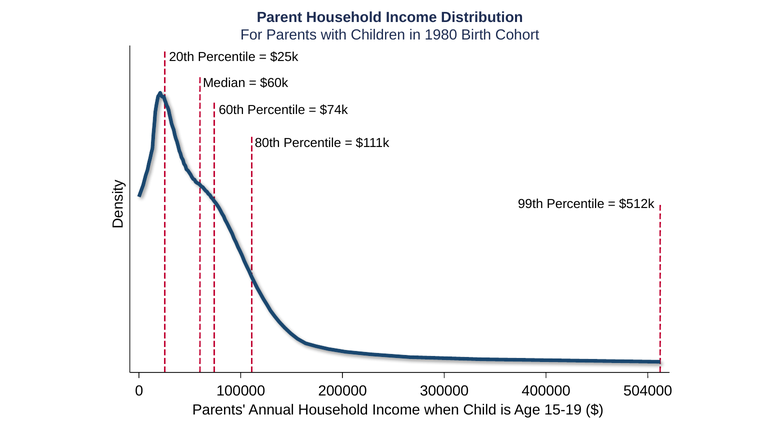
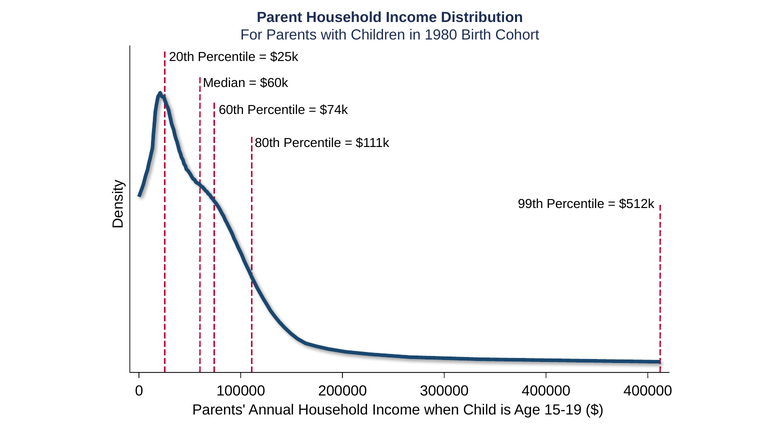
400000 504000: 504000 -> 400000
